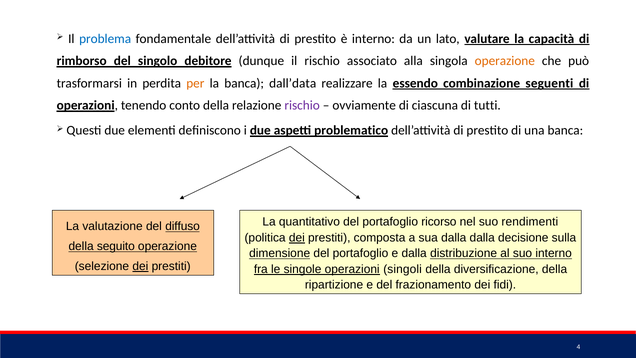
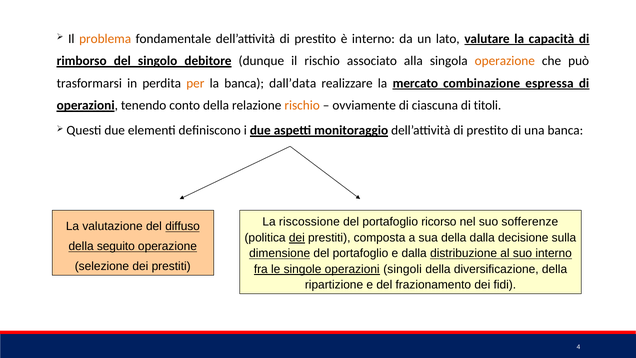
problema colour: blue -> orange
essendo: essendo -> mercato
seguenti: seguenti -> espressa
rischio at (302, 105) colour: purple -> orange
tutti: tutti -> titoli
problematico: problematico -> monitoraggio
quantitativo: quantitativo -> riscossione
rendimenti: rendimenti -> sofferenze
sua dalla: dalla -> della
dei at (140, 266) underline: present -> none
